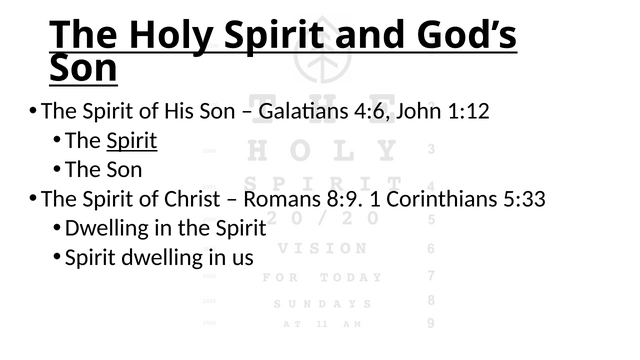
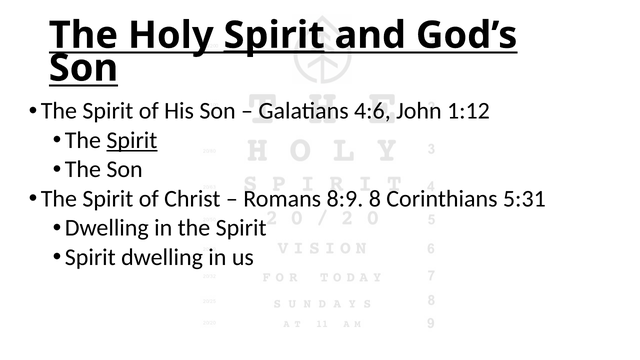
Spirit at (274, 35) underline: none -> present
1: 1 -> 8
5:33: 5:33 -> 5:31
